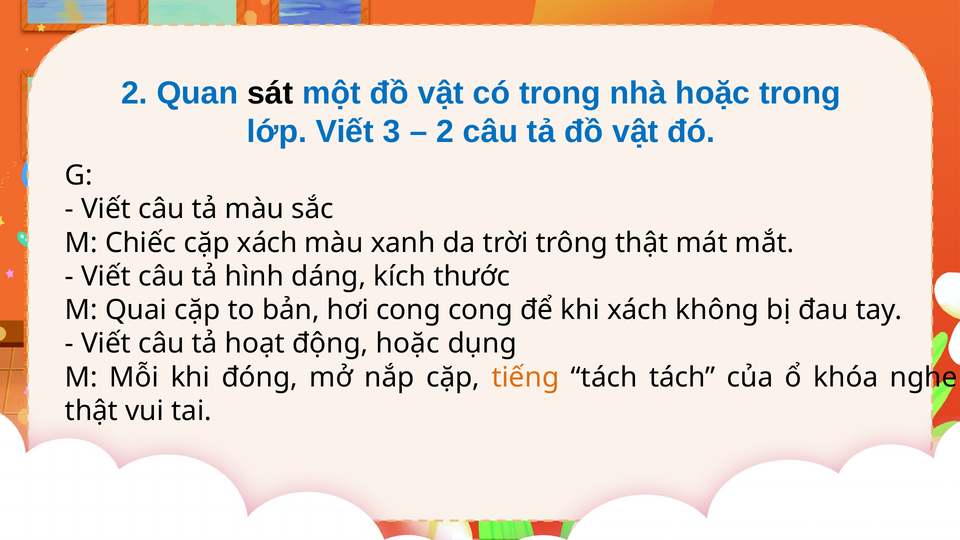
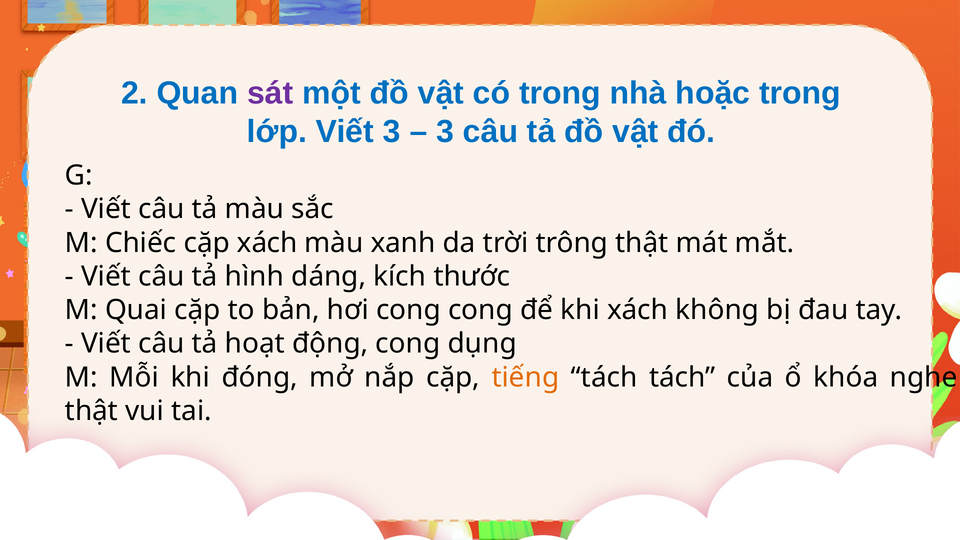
sát colour: black -> purple
2 at (445, 132): 2 -> 3
động hoặc: hoặc -> cong
